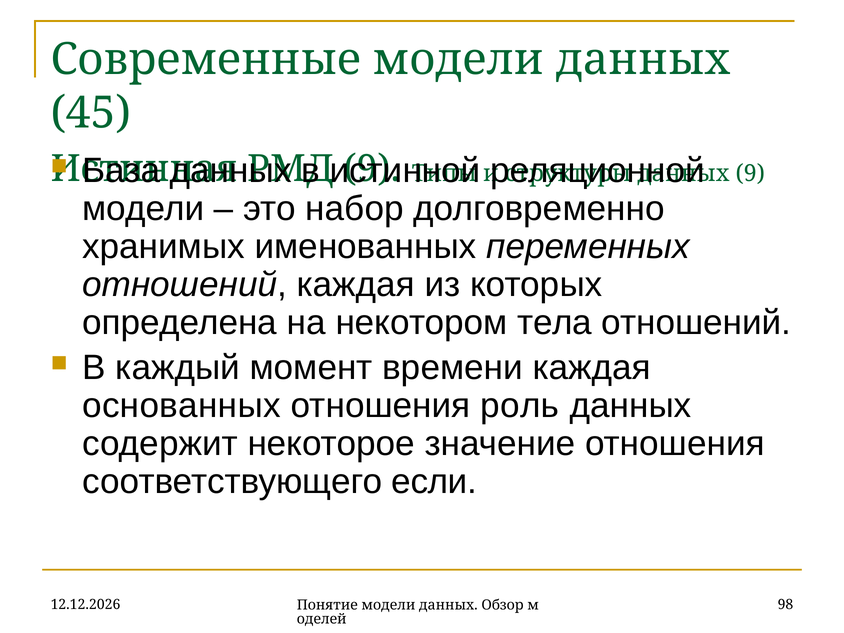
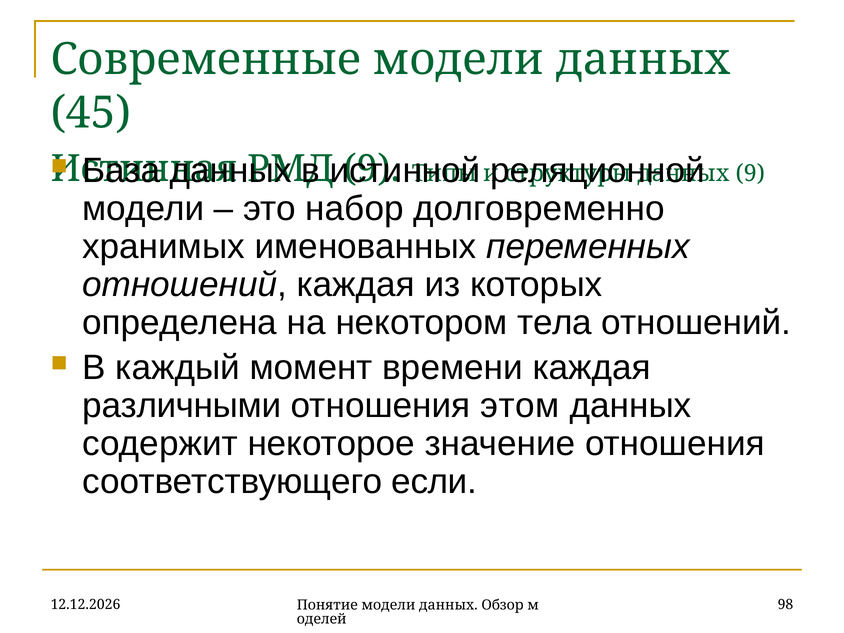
основанных: основанных -> различными
роль: роль -> этом
